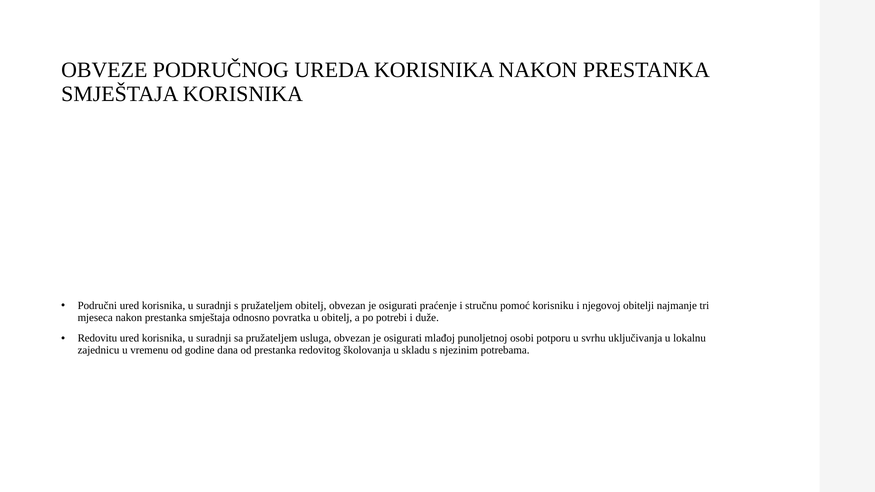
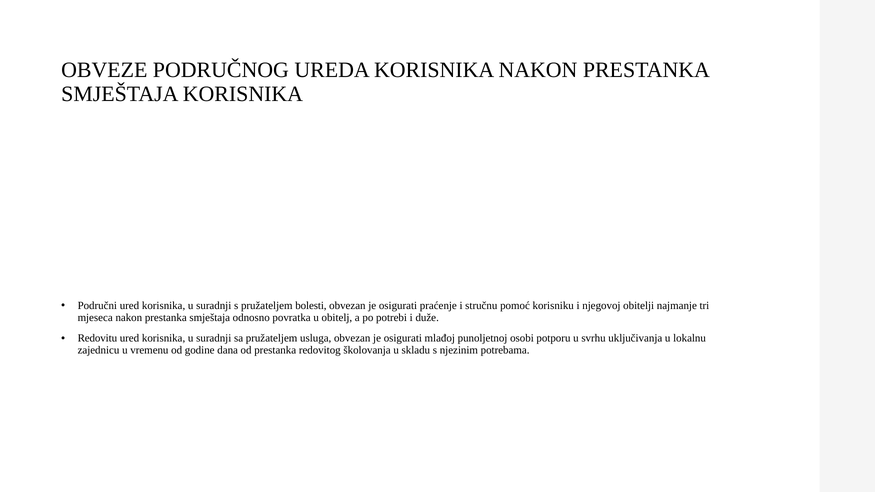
pružateljem obitelj: obitelj -> bolesti
